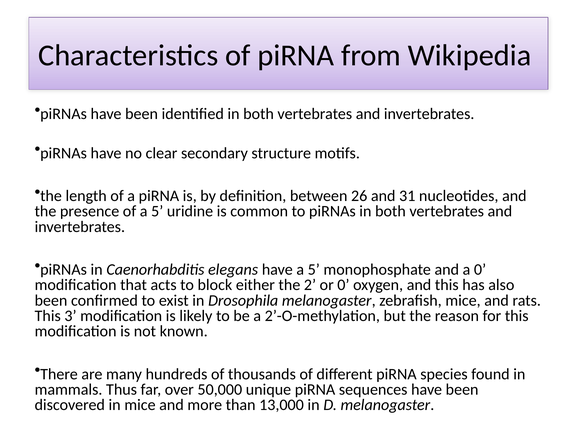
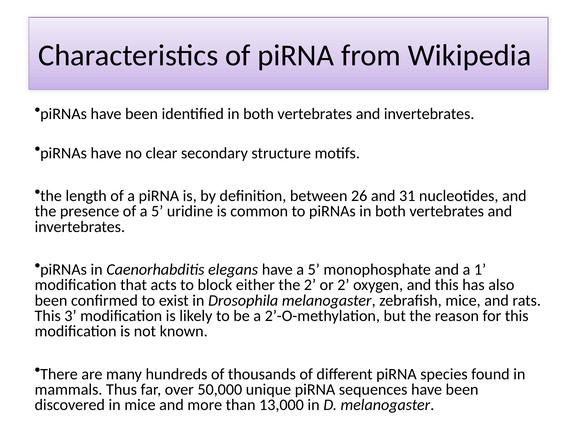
a 0: 0 -> 1
or 0: 0 -> 2
